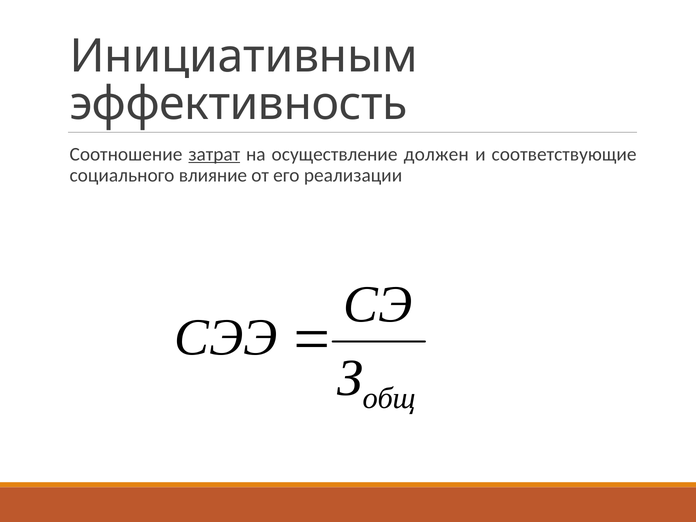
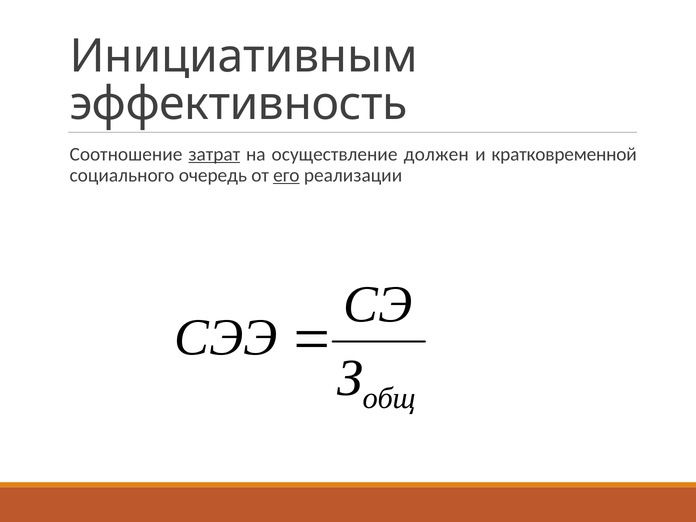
соответствующие: соответствующие -> кратковременной
влияние: влияние -> очередь
его underline: none -> present
